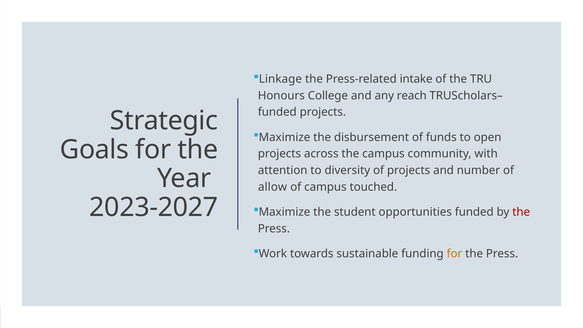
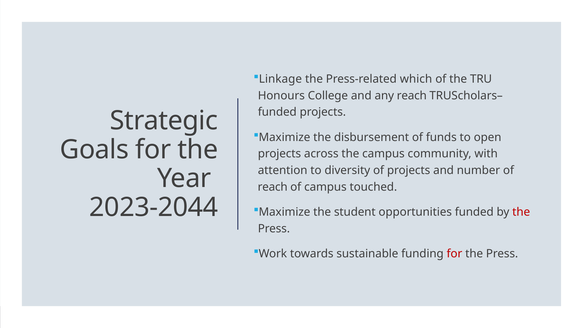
intake: intake -> which
allow at (273, 187): allow -> reach
2023-2027: 2023-2027 -> 2023-2044
for at (454, 254) colour: orange -> red
